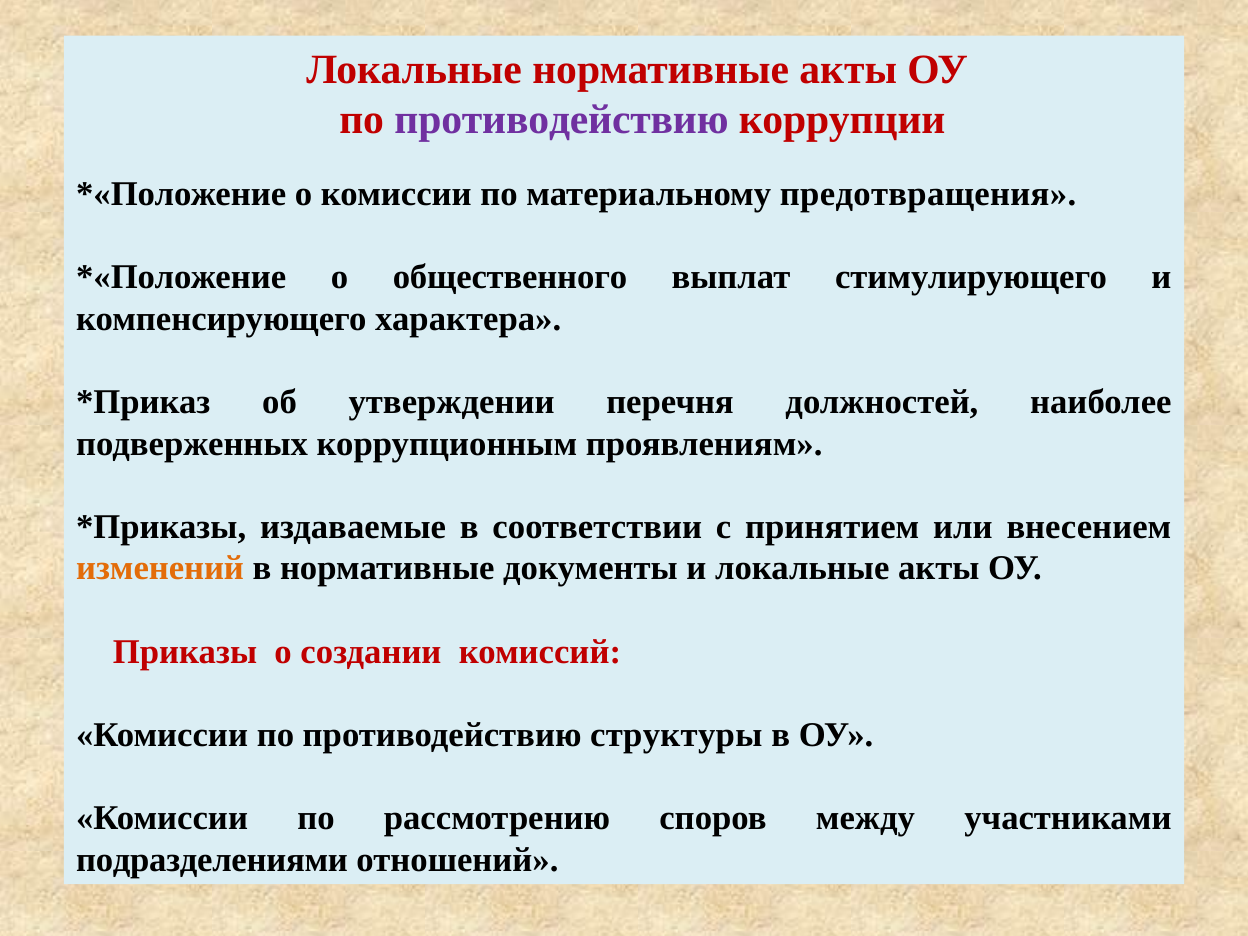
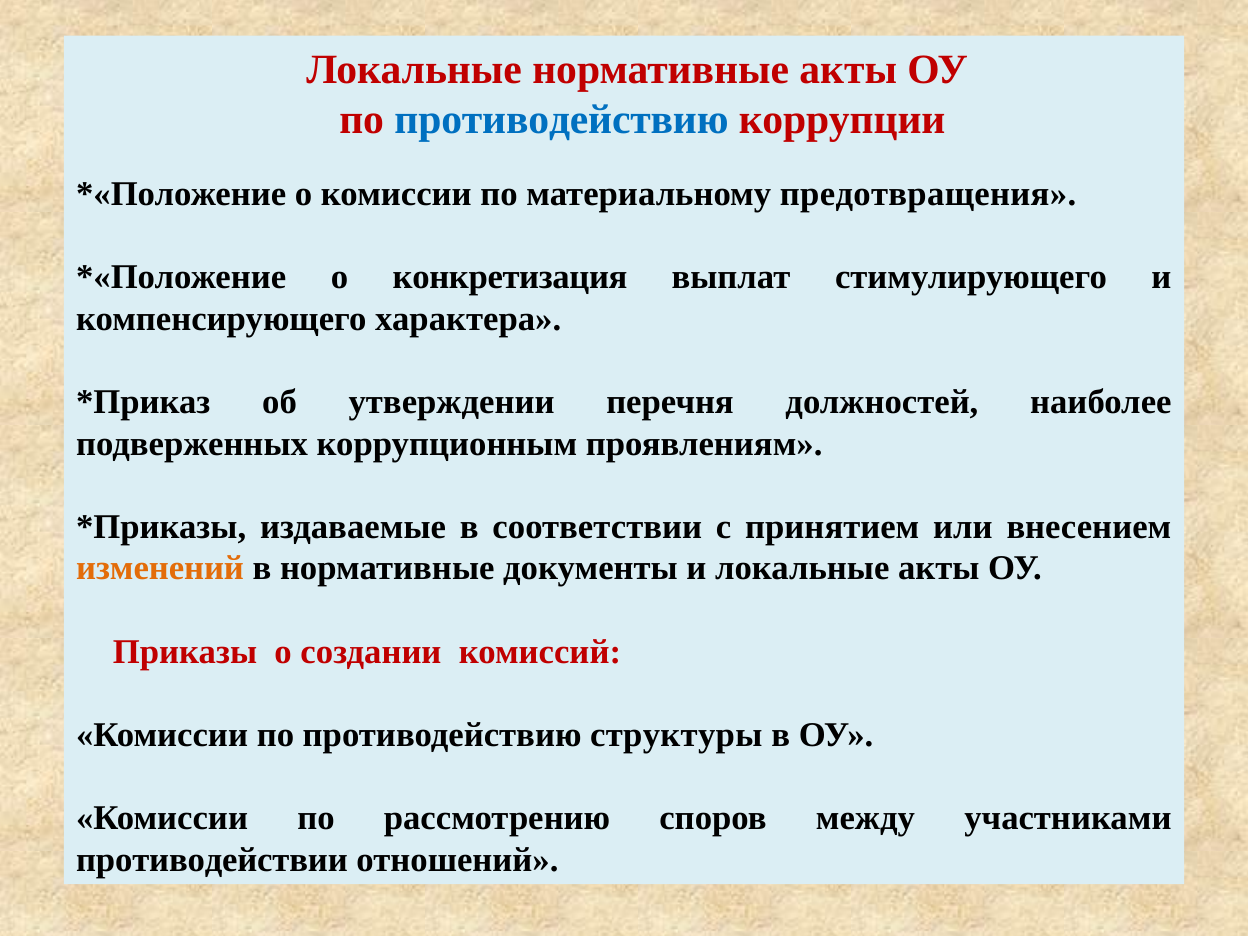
противодействию at (562, 119) colour: purple -> blue
общественного: общественного -> конкретизация
подразделениями: подразделениями -> противодействии
